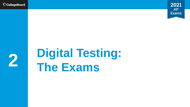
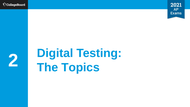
Exams: Exams -> Topics
